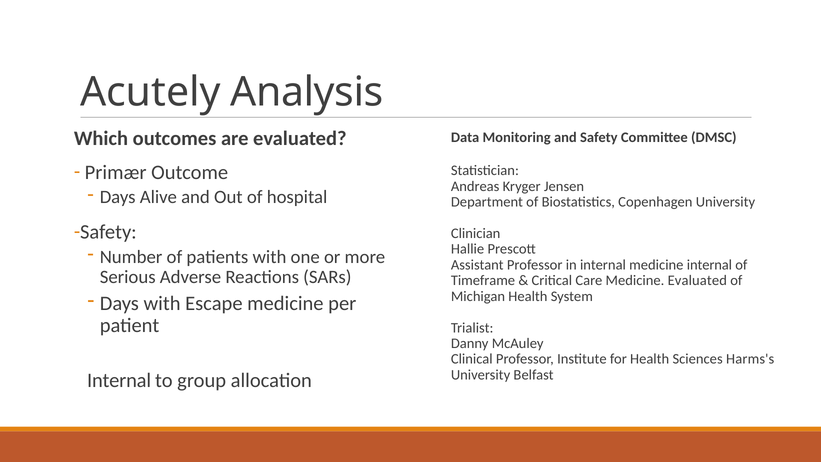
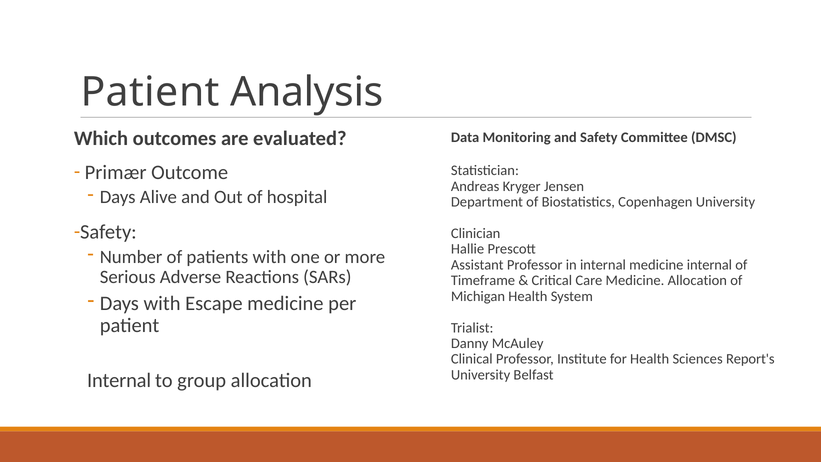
Acutely at (150, 92): Acutely -> Patient
Medicine Evaluated: Evaluated -> Allocation
Harms's: Harms's -> Report's
